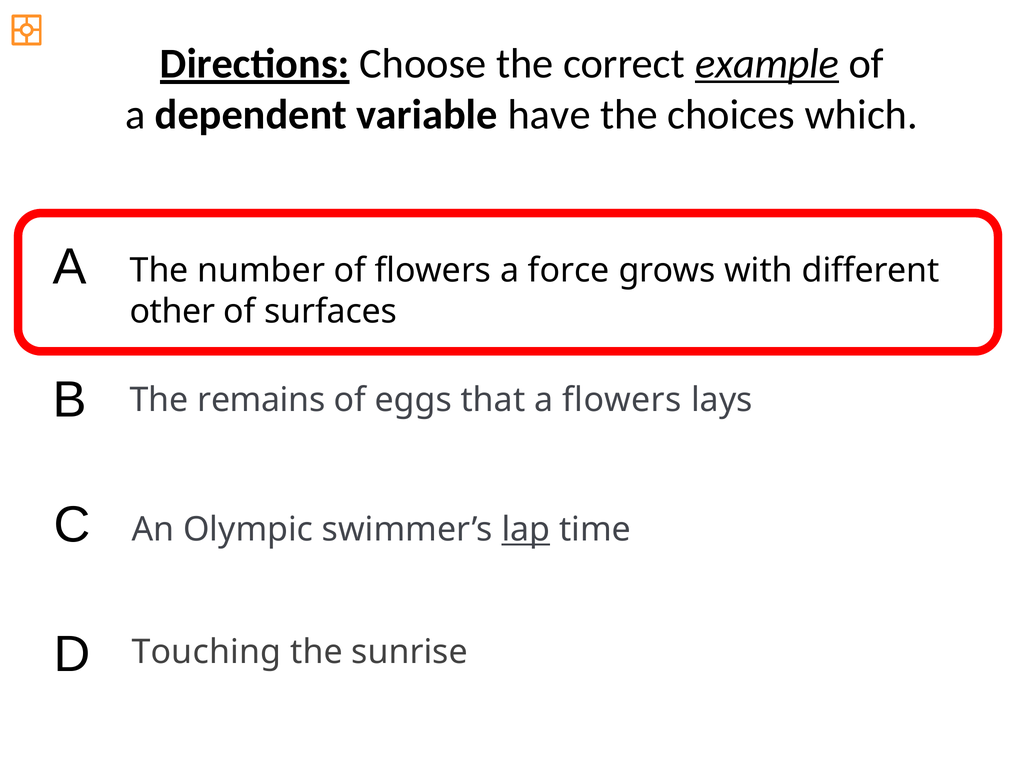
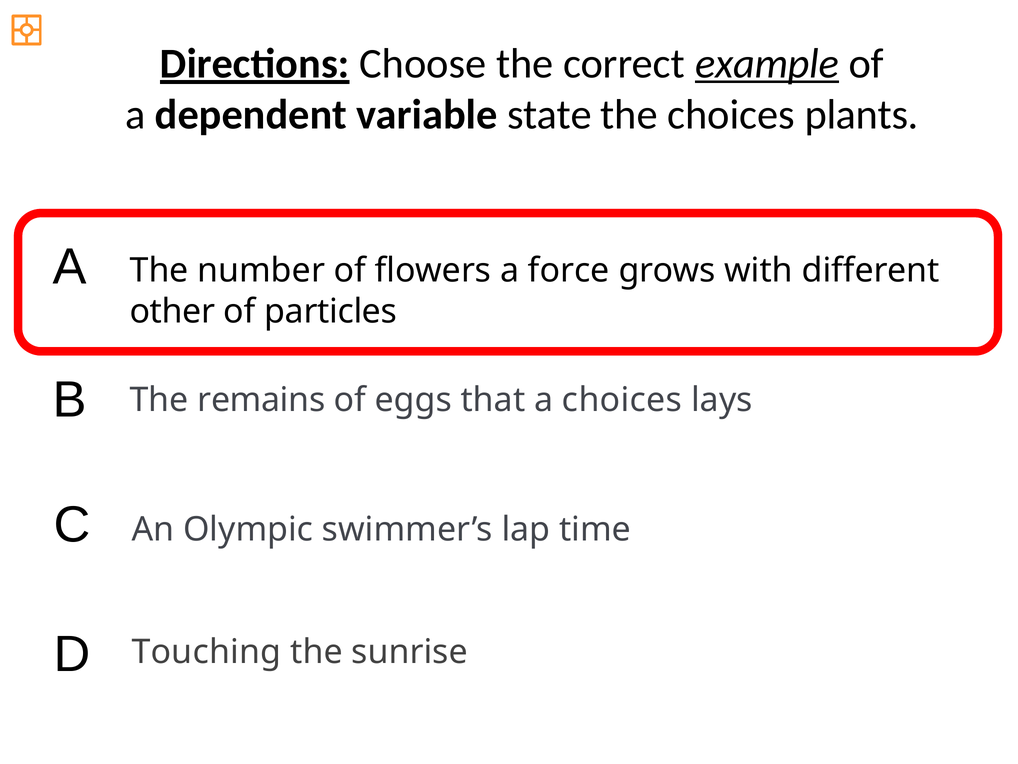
have: have -> state
which: which -> plants
surfaces: surfaces -> particles
a flowers: flowers -> choices
lap underline: present -> none
